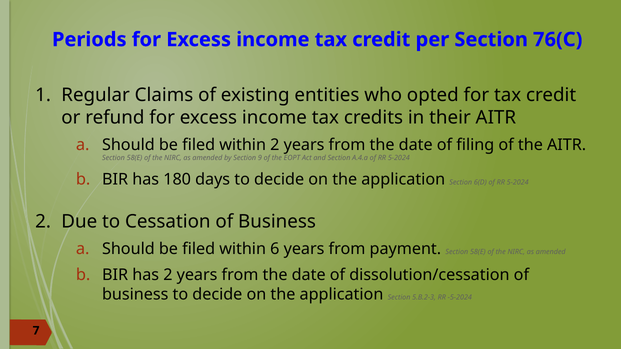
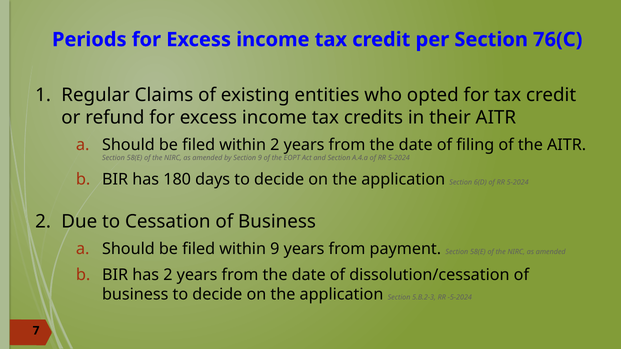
within 6: 6 -> 9
